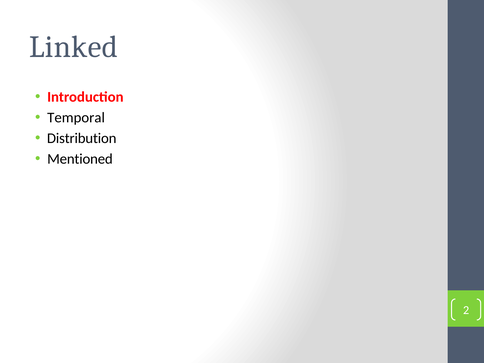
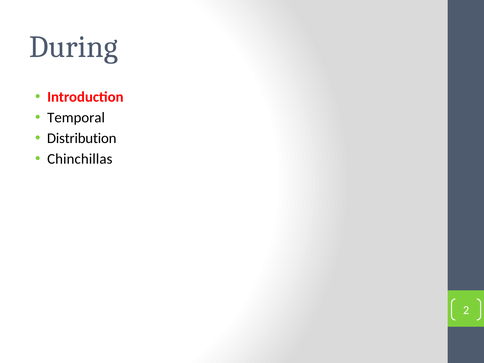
Linked: Linked -> During
Mentioned: Mentioned -> Chinchillas
